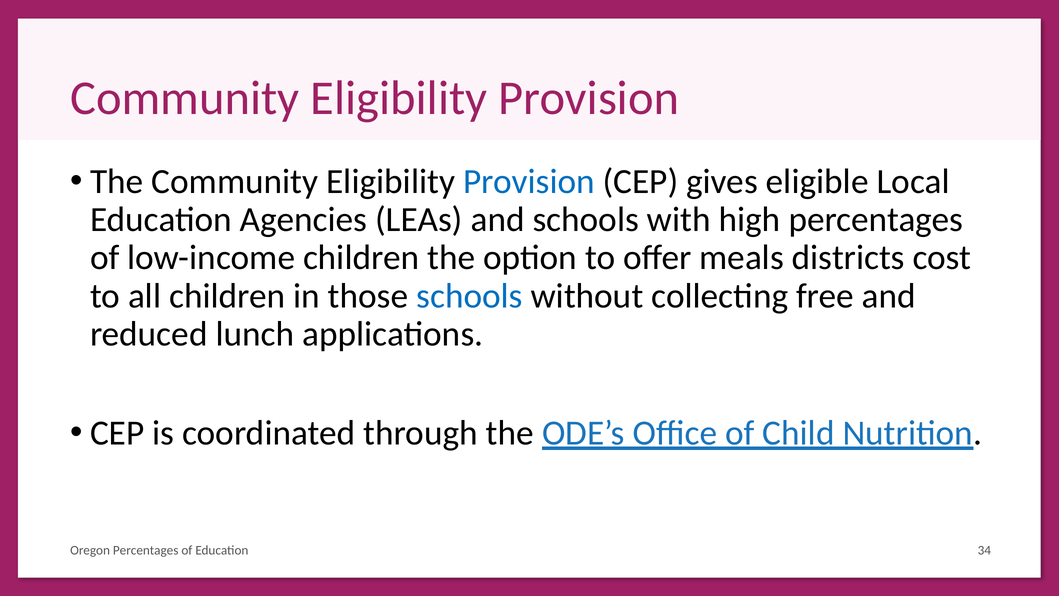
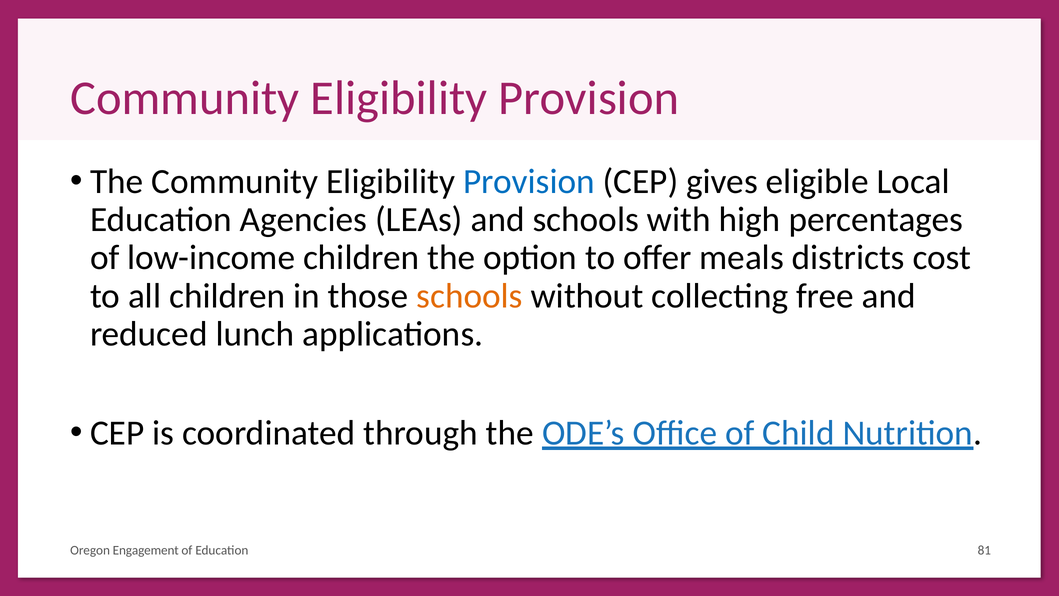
schools at (469, 296) colour: blue -> orange
Oregon Percentages: Percentages -> Engagement
34: 34 -> 81
